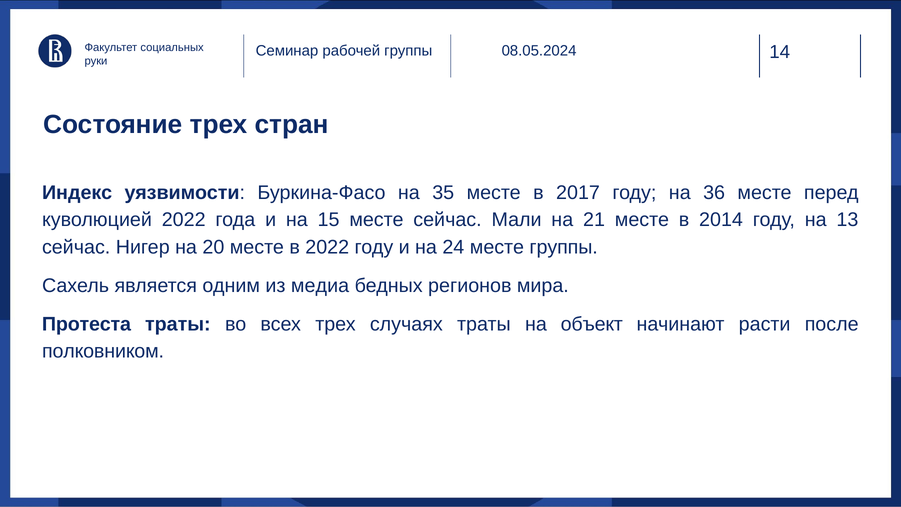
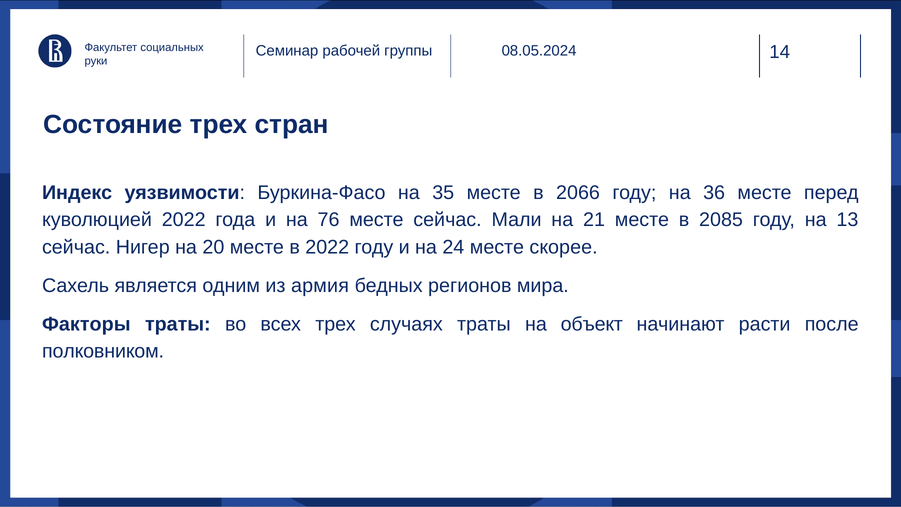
2017: 2017 -> 2066
15: 15 -> 76
2014: 2014 -> 2085
месте группы: группы -> скорее
медиа: медиа -> армия
Протеста: Протеста -> Факторы
